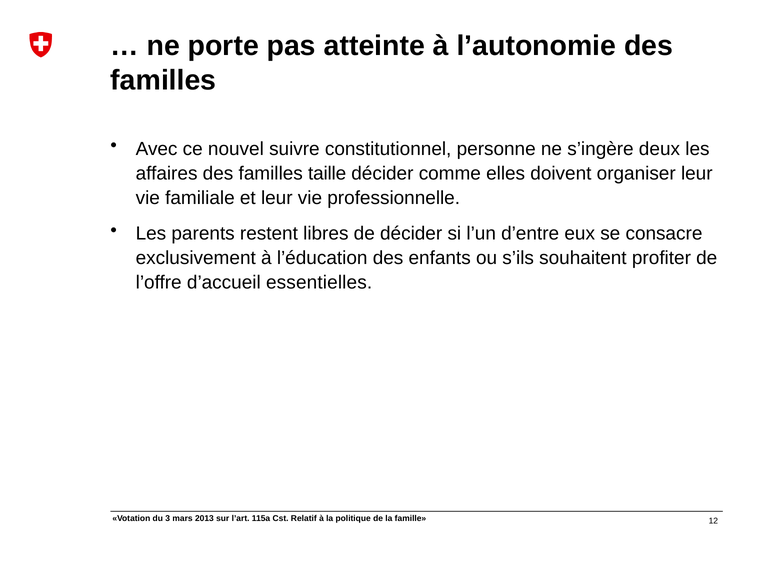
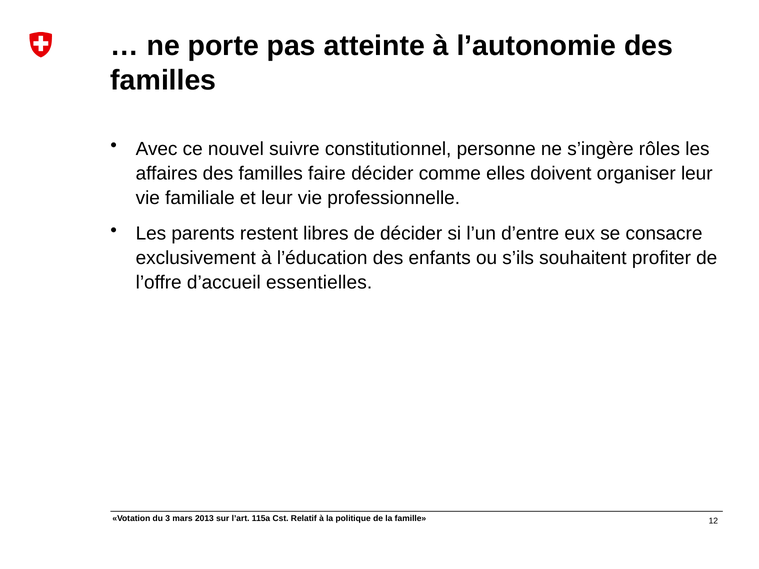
deux: deux -> rôles
taille: taille -> faire
